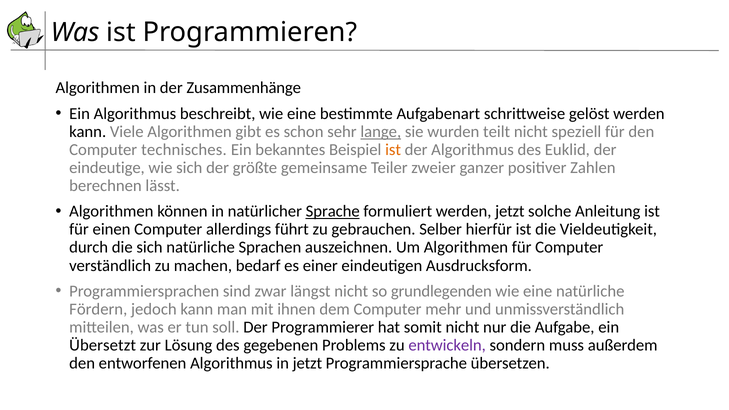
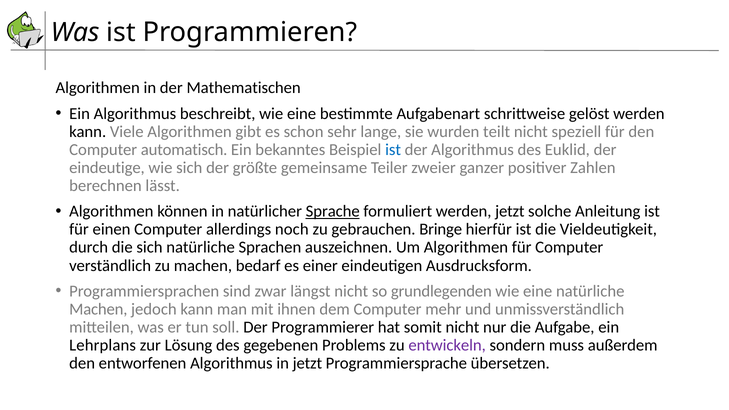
Zusammenhänge: Zusammenhänge -> Mathematischen
lange underline: present -> none
technisches: technisches -> automatisch
ist at (393, 150) colour: orange -> blue
führt: führt -> noch
Selber: Selber -> Bringe
Fördern at (98, 309): Fördern -> Machen
Übersetzt: Übersetzt -> Lehrplans
